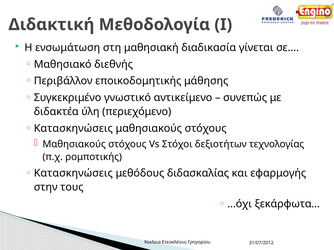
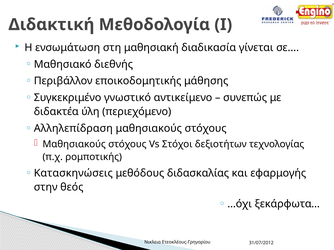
Κατασκηνώσεις at (73, 129): Κατασκηνώσεις -> Αλληλεπίδραση
τους: τους -> θεός
